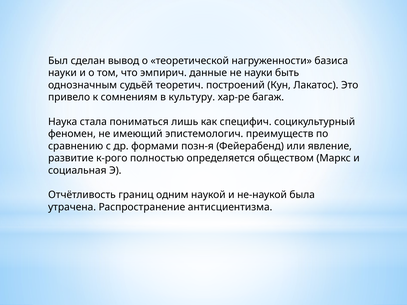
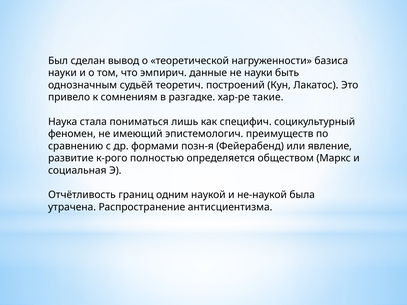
культуру: культуру -> разгадке
багаж: багаж -> такие
